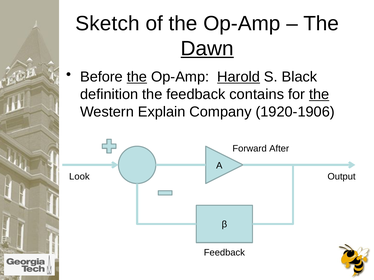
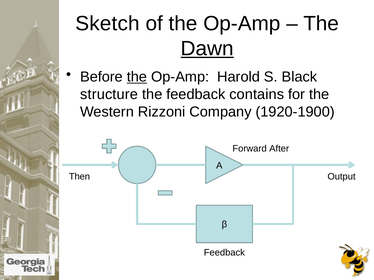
Harold underline: present -> none
definition: definition -> structure
the at (319, 95) underline: present -> none
Explain: Explain -> Rizzoni
1920-1906: 1920-1906 -> 1920-1900
Look: Look -> Then
